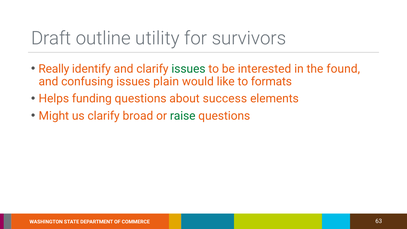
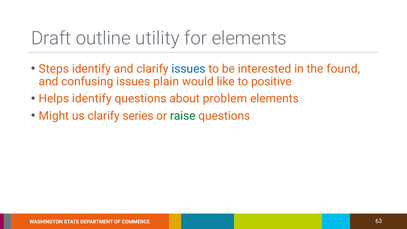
for survivors: survivors -> elements
Really: Really -> Steps
issues at (188, 69) colour: green -> blue
formats: formats -> positive
Helps funding: funding -> identify
success: success -> problem
broad: broad -> series
